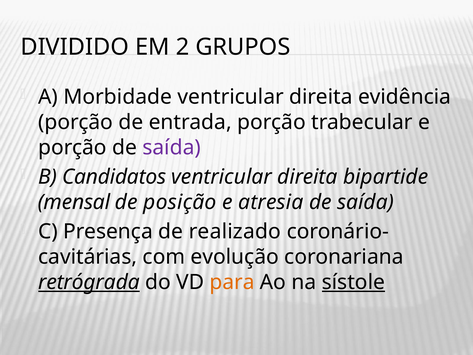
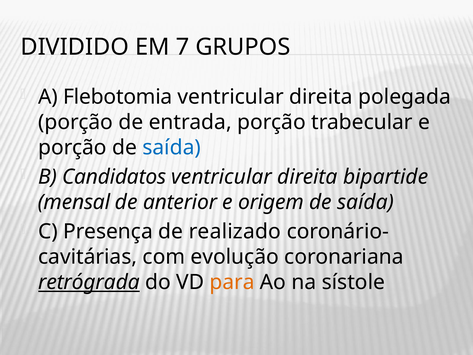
2: 2 -> 7
Morbidade: Morbidade -> Flebotomia
evidência: evidência -> polegada
saída at (172, 147) colour: purple -> blue
posição: posição -> anterior
atresia: atresia -> origem
sístole underline: present -> none
